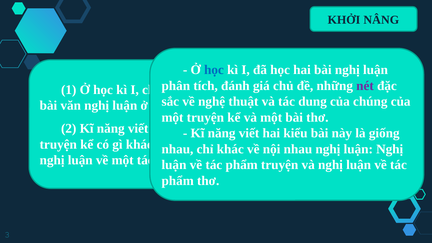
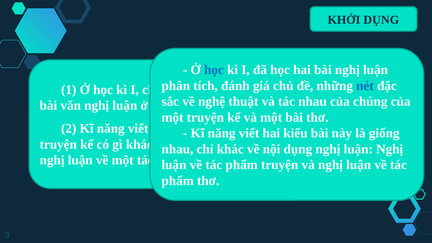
KHỞI NÂNG: NÂNG -> DỤNG
nét colour: purple -> blue
tác dung: dung -> nhau
nhau at (298, 149): nhau -> dụng
